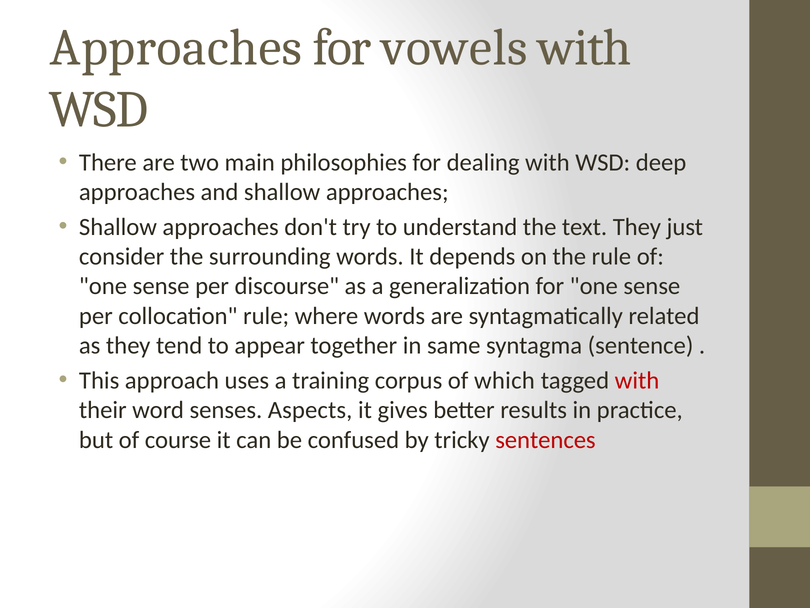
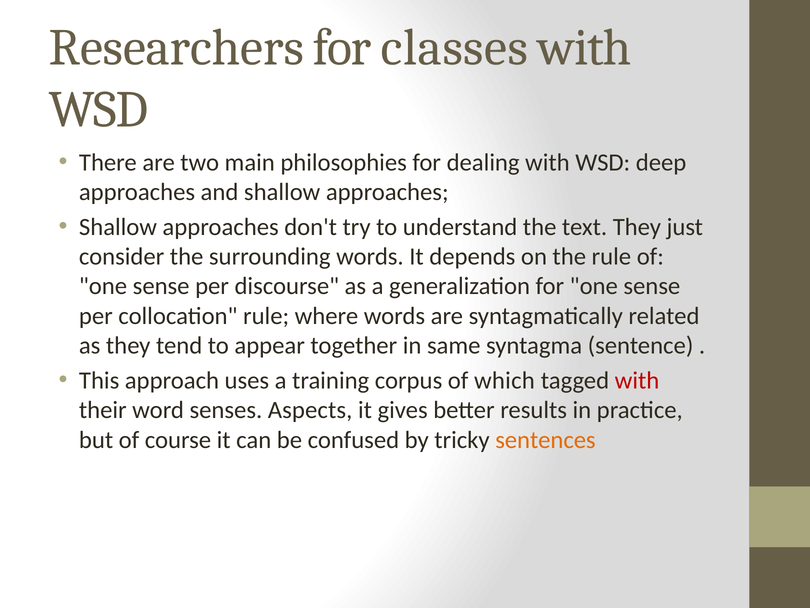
Approaches at (176, 47): Approaches -> Researchers
vowels: vowels -> classes
sentences colour: red -> orange
